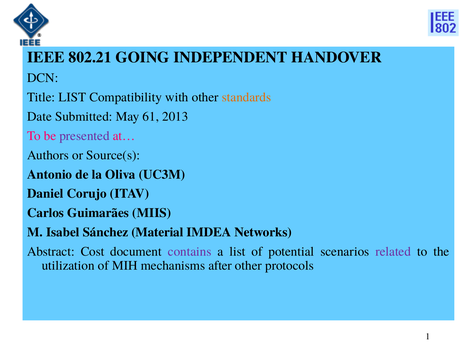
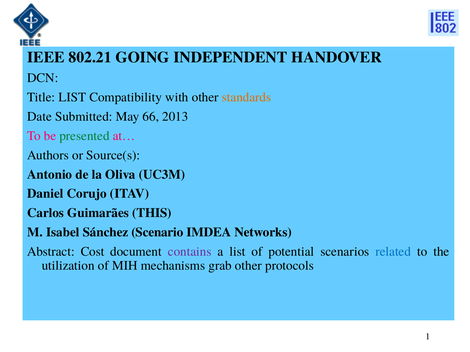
61: 61 -> 66
presented colour: purple -> green
MIIS: MIIS -> THIS
Material: Material -> Scenario
related colour: purple -> blue
after: after -> grab
